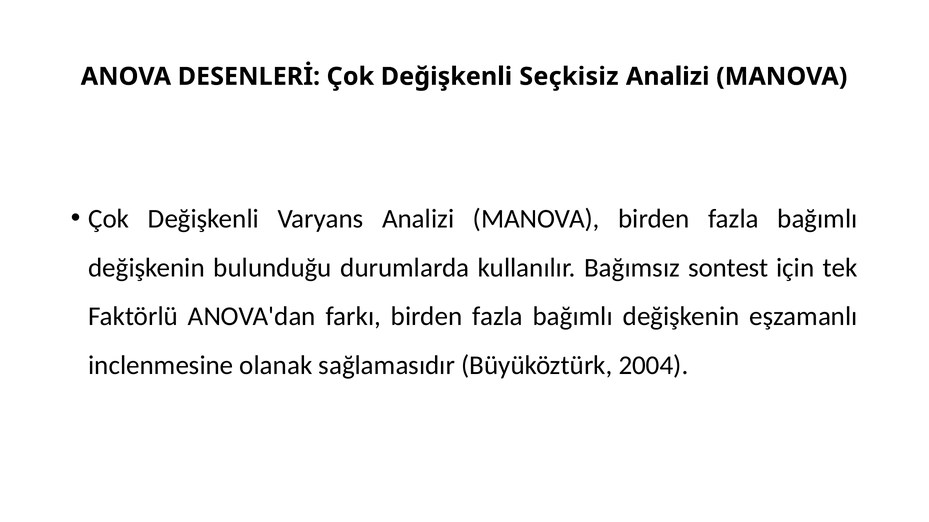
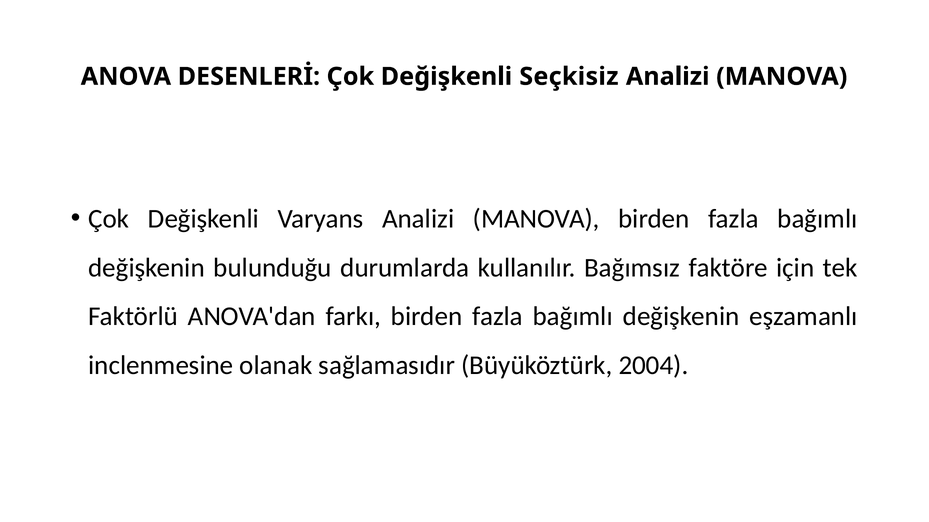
sontest: sontest -> faktöre
